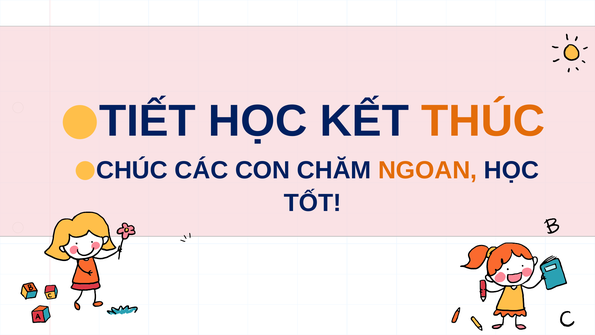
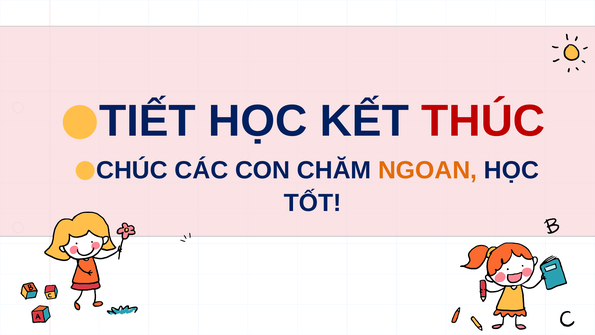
THÚC colour: orange -> red
